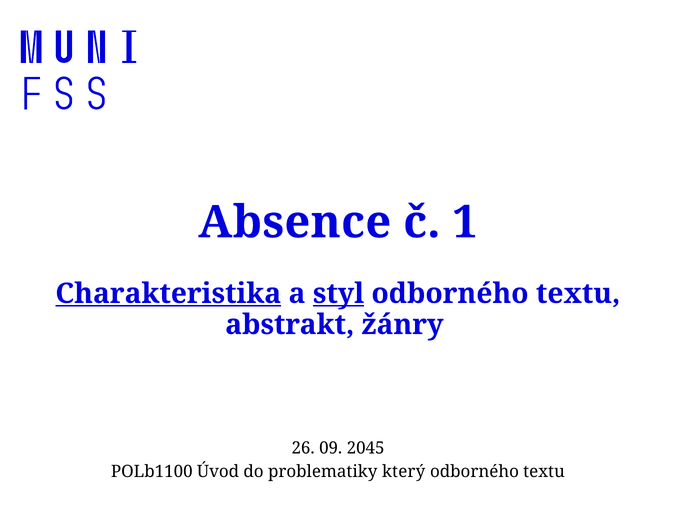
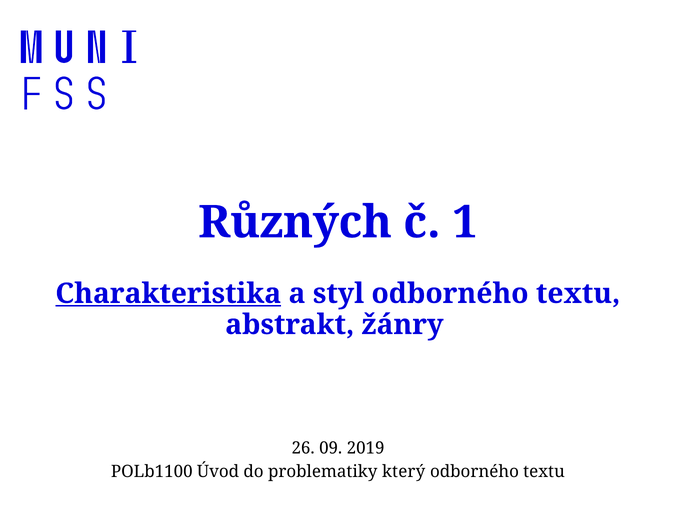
Absence: Absence -> Různých
styl underline: present -> none
2045: 2045 -> 2019
